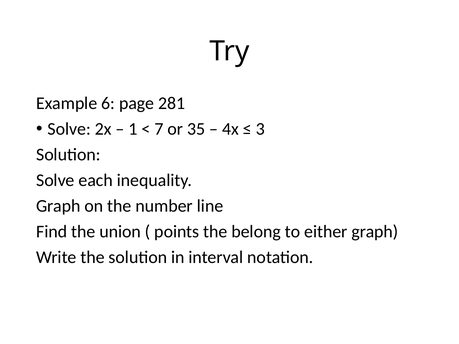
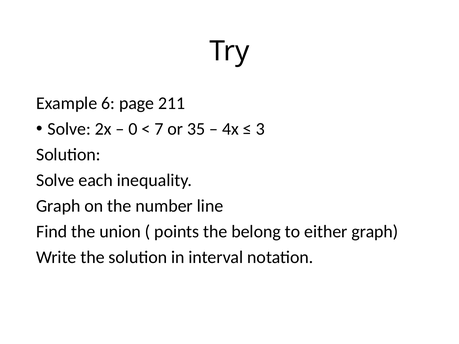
281: 281 -> 211
1: 1 -> 0
